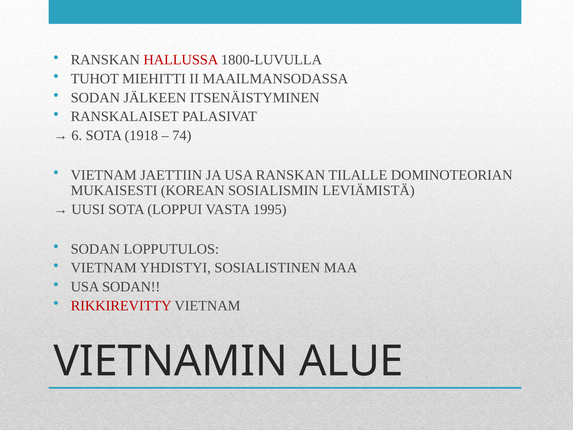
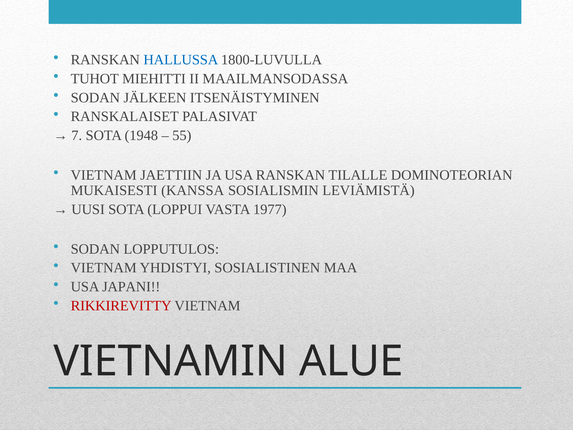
HALLUSSA colour: red -> blue
6: 6 -> 7
1918: 1918 -> 1948
74: 74 -> 55
KOREAN: KOREAN -> KANSSA
1995: 1995 -> 1977
USA SODAN: SODAN -> JAPANI
